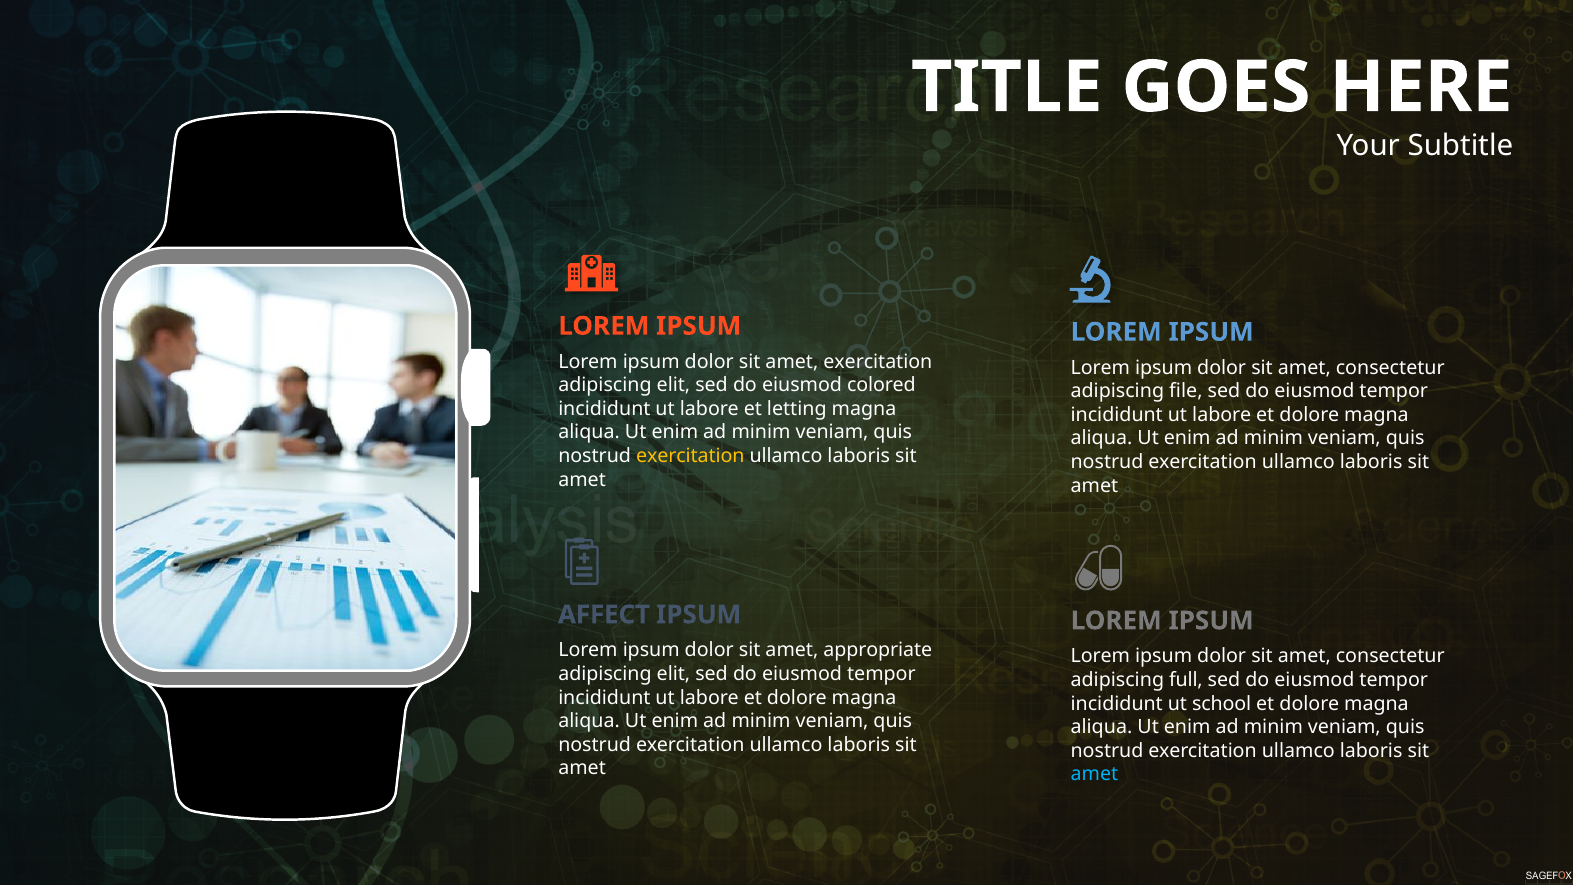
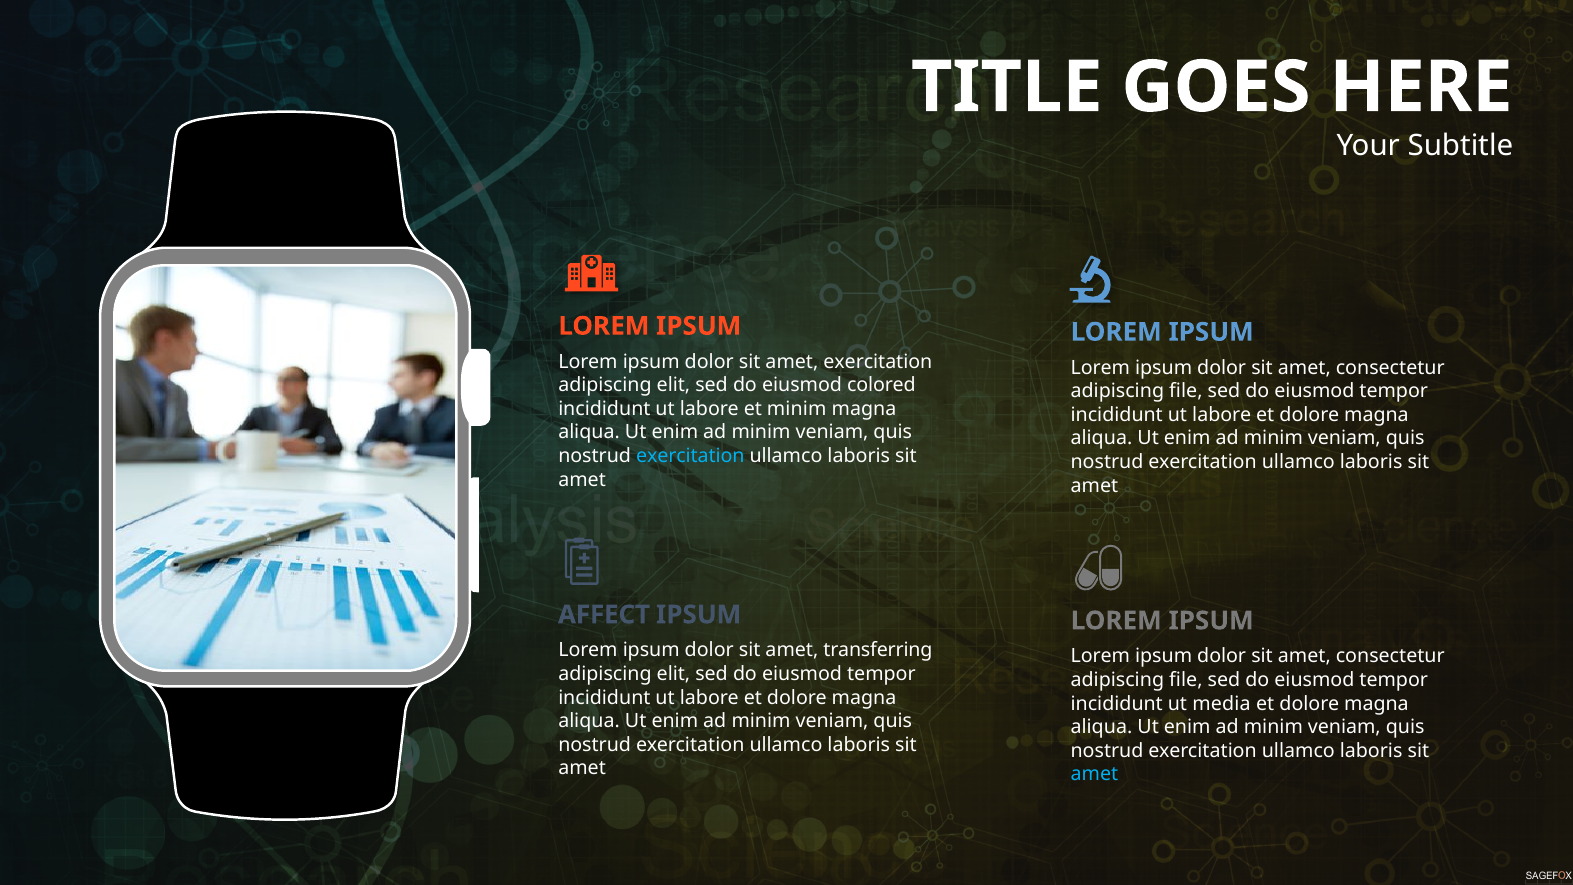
et letting: letting -> minim
exercitation at (690, 456) colour: yellow -> light blue
appropriate: appropriate -> transferring
full at (1186, 680): full -> file
school: school -> media
